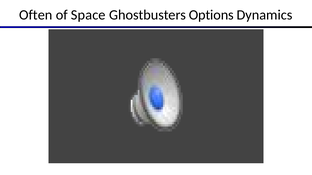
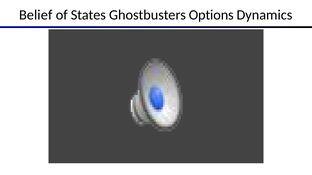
Often: Often -> Belief
Space: Space -> States
